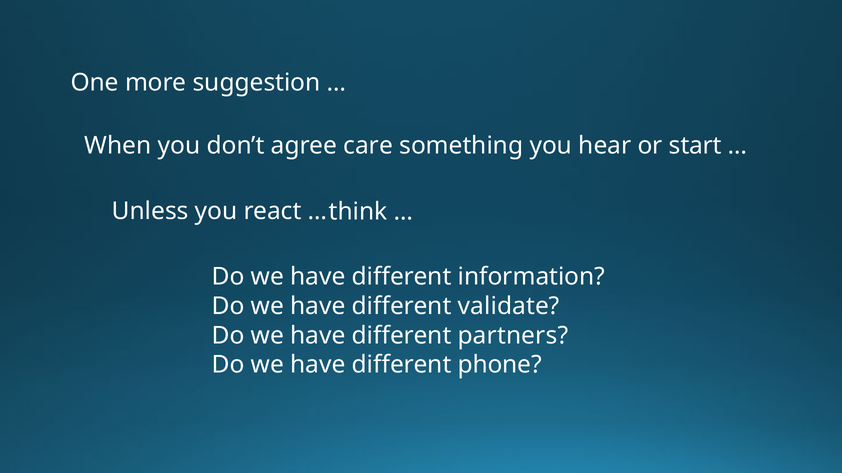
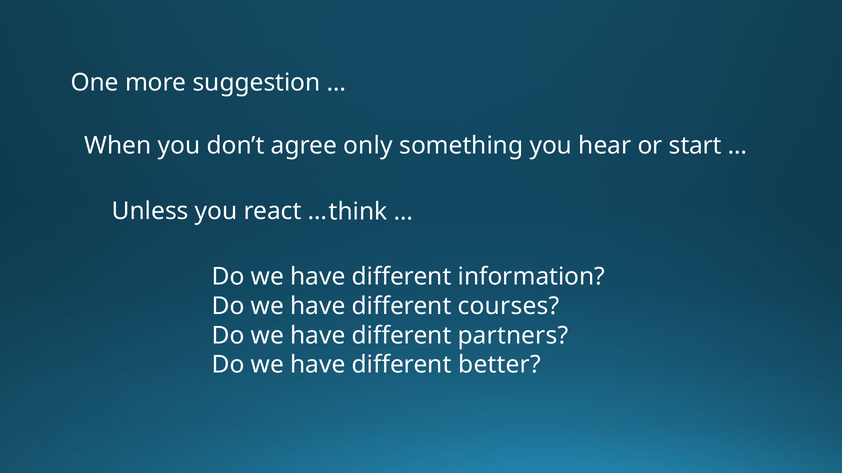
care: care -> only
validate: validate -> courses
phone: phone -> better
